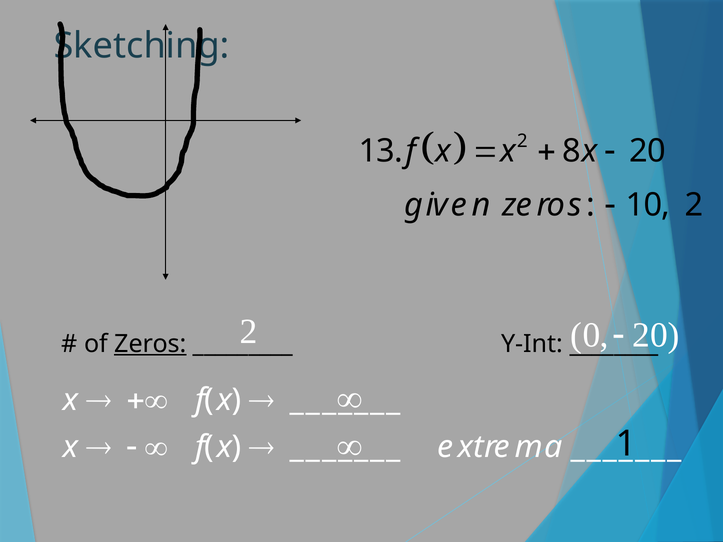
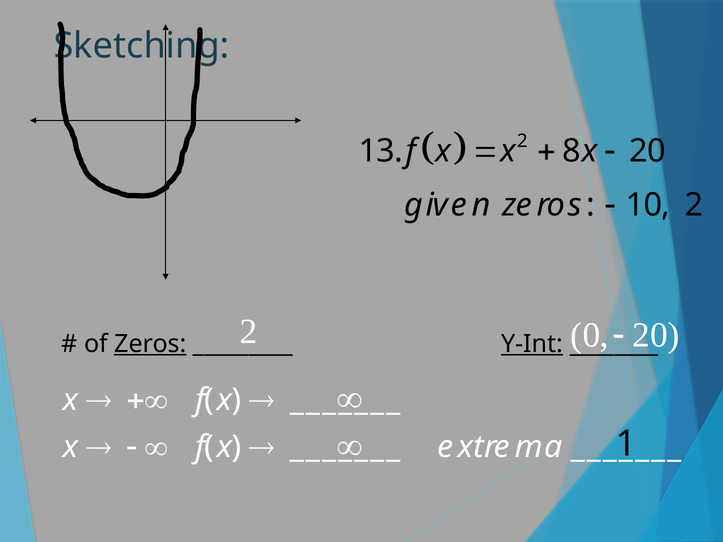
Y-Int underline: none -> present
